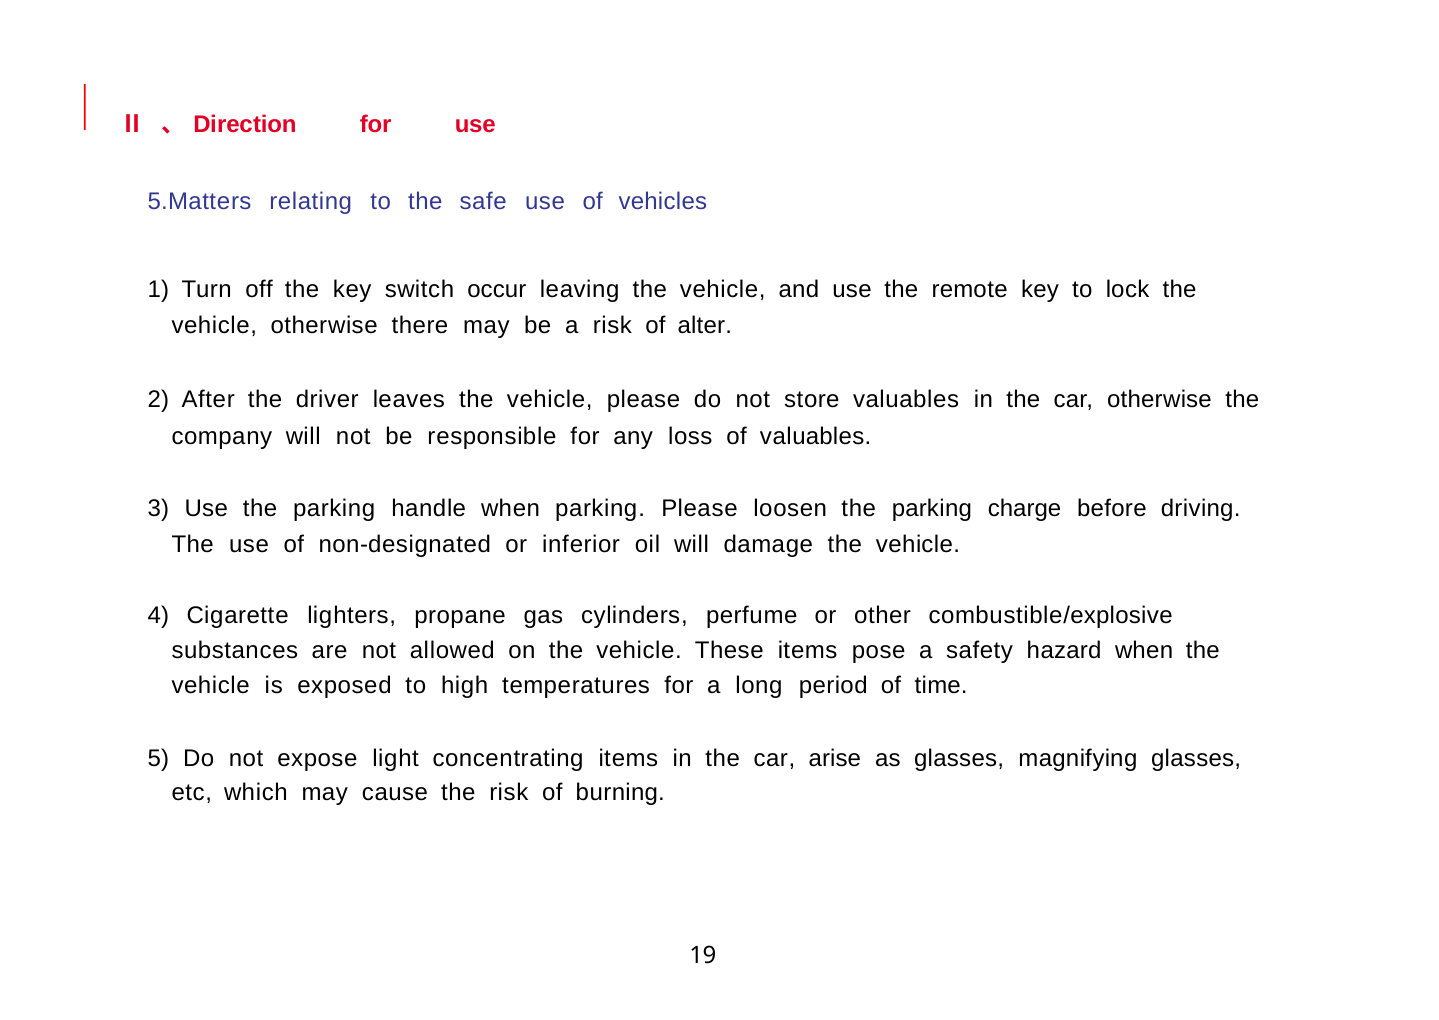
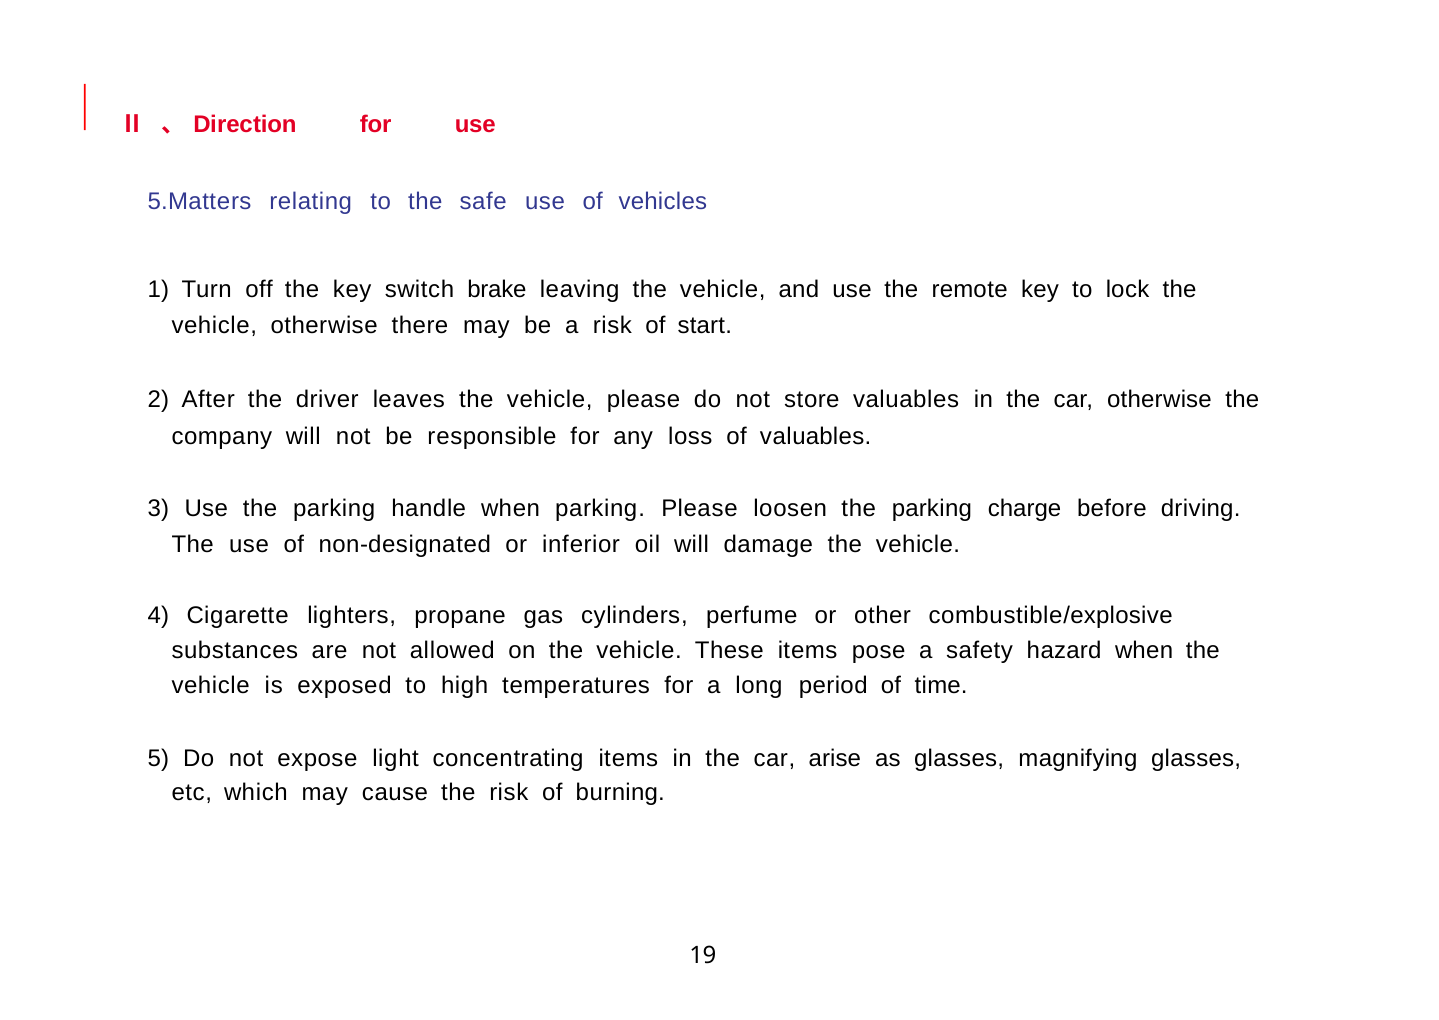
occur: occur -> brake
alter: alter -> start
